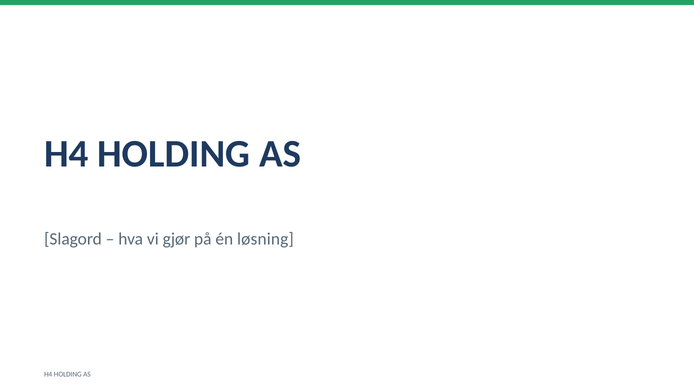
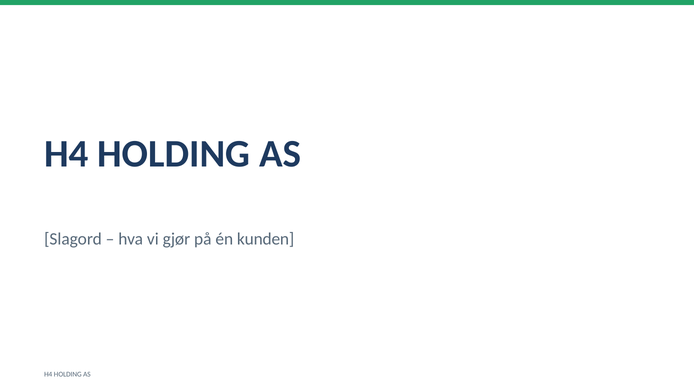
løsning: løsning -> kunden
